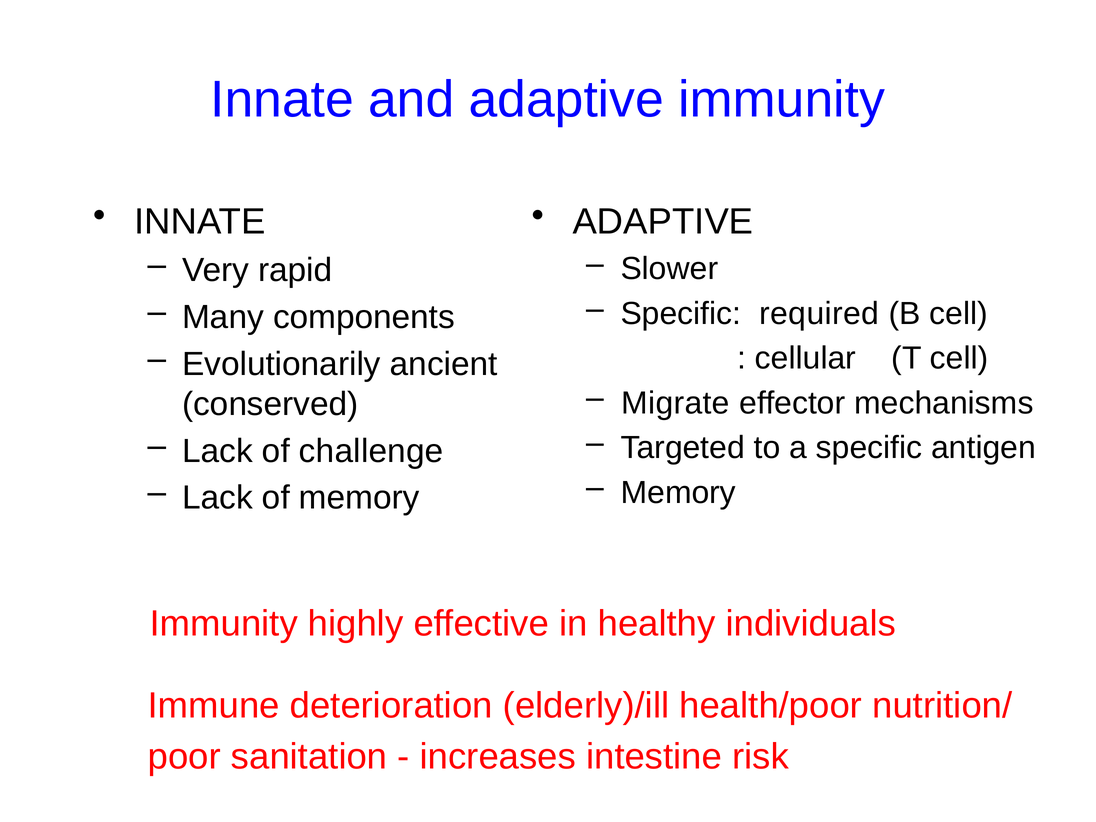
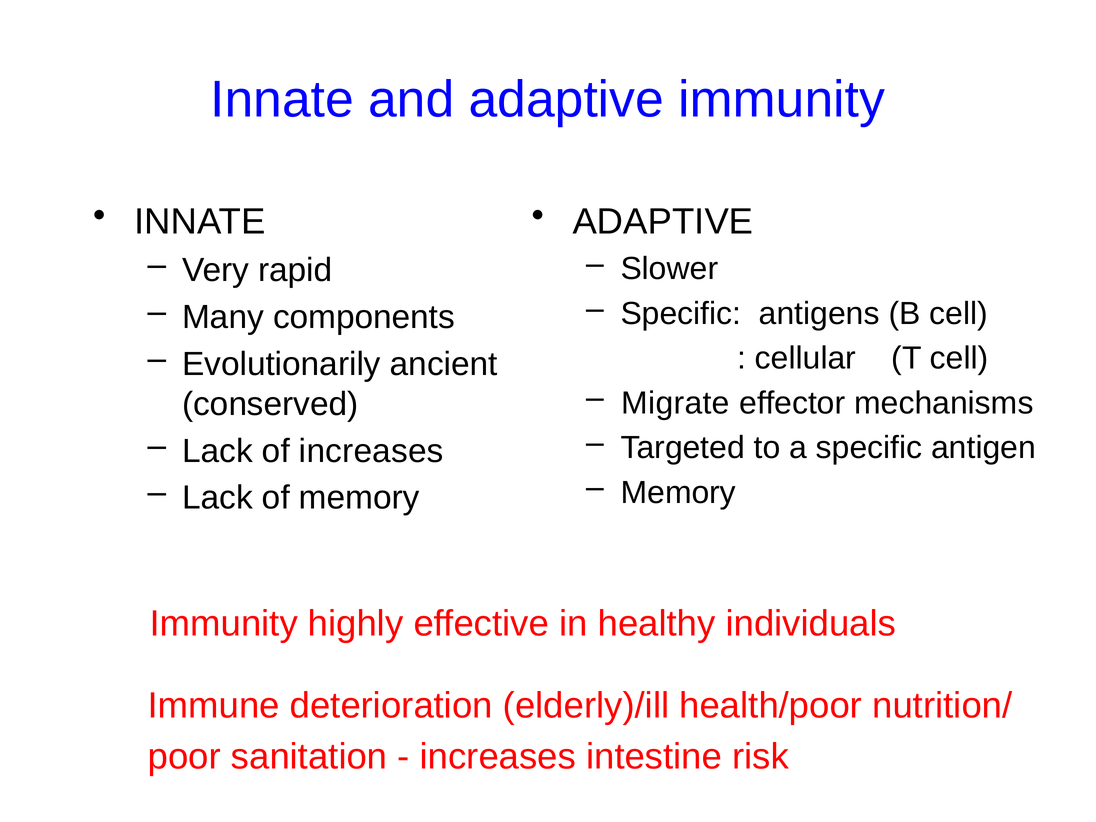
required: required -> antigens
of challenge: challenge -> increases
